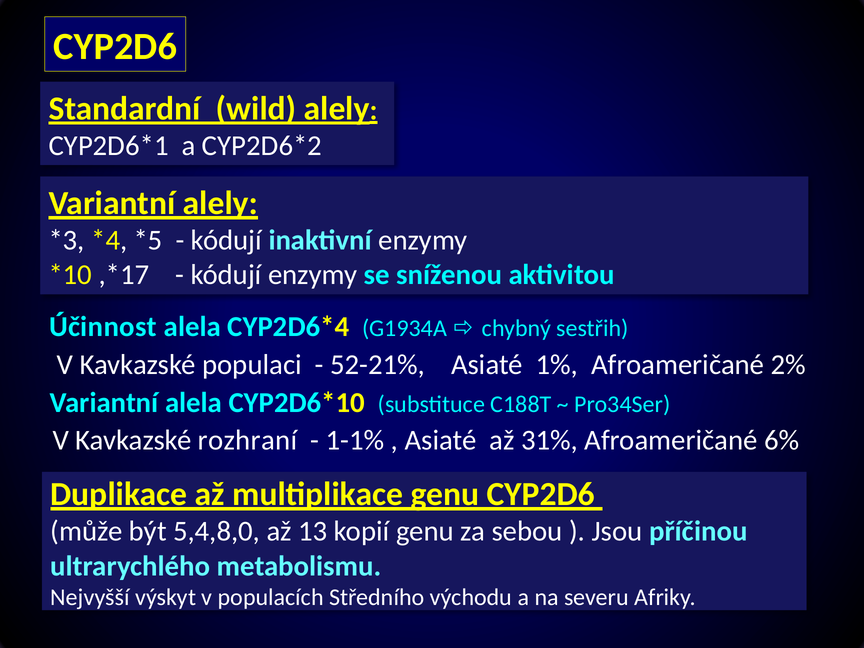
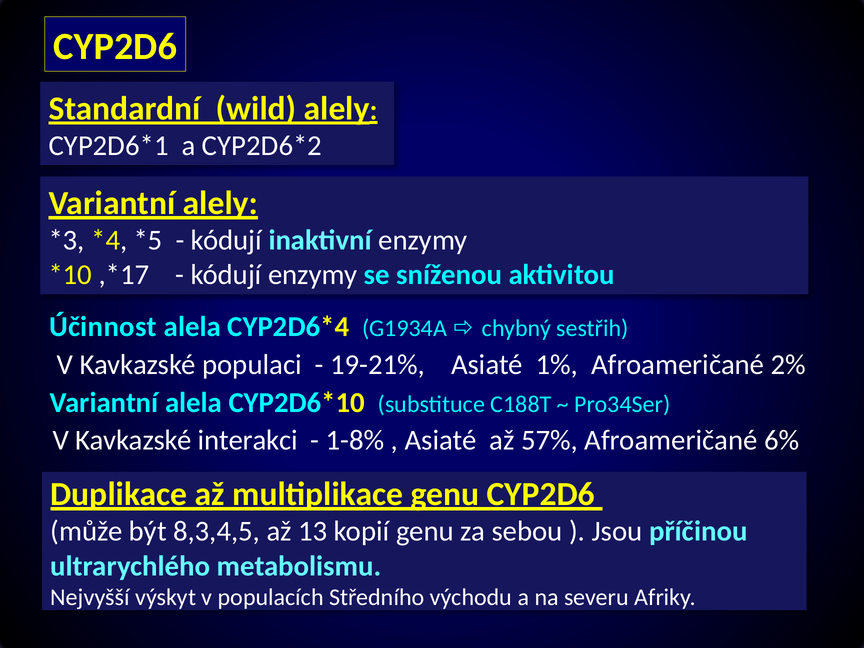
52-21%: 52-21% -> 19-21%
rozhraní: rozhraní -> interakci
1-1%: 1-1% -> 1-8%
31%: 31% -> 57%
5,4,8,0: 5,4,8,0 -> 8,3,4,5
